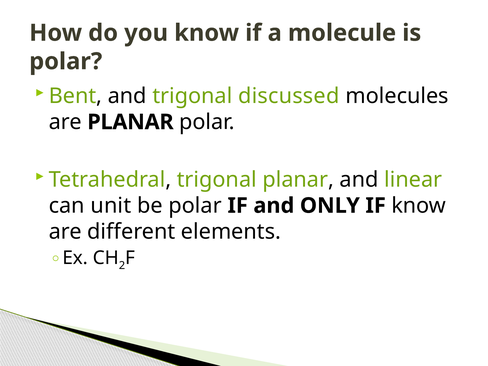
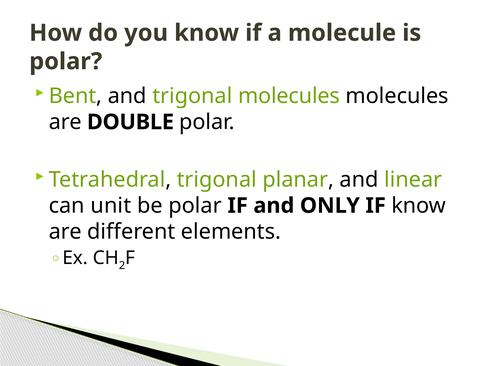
trigonal discussed: discussed -> molecules
are PLANAR: PLANAR -> DOUBLE
